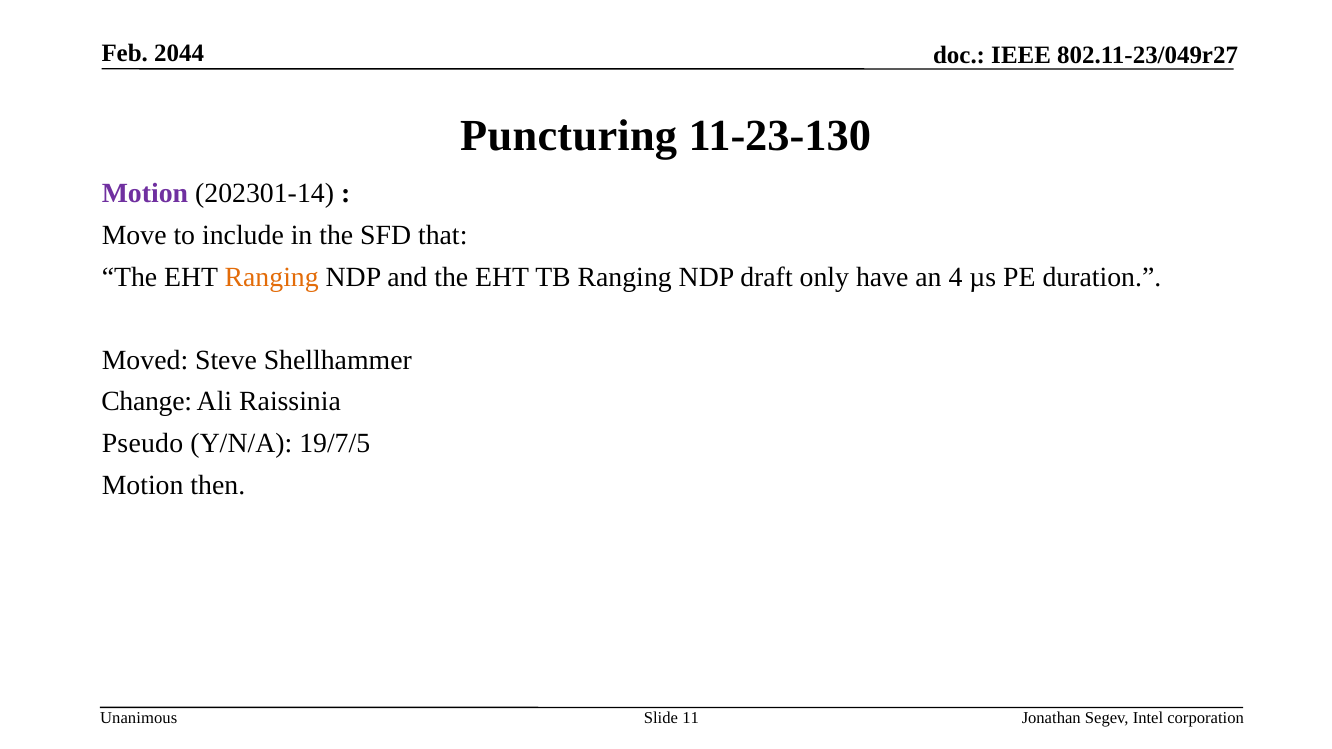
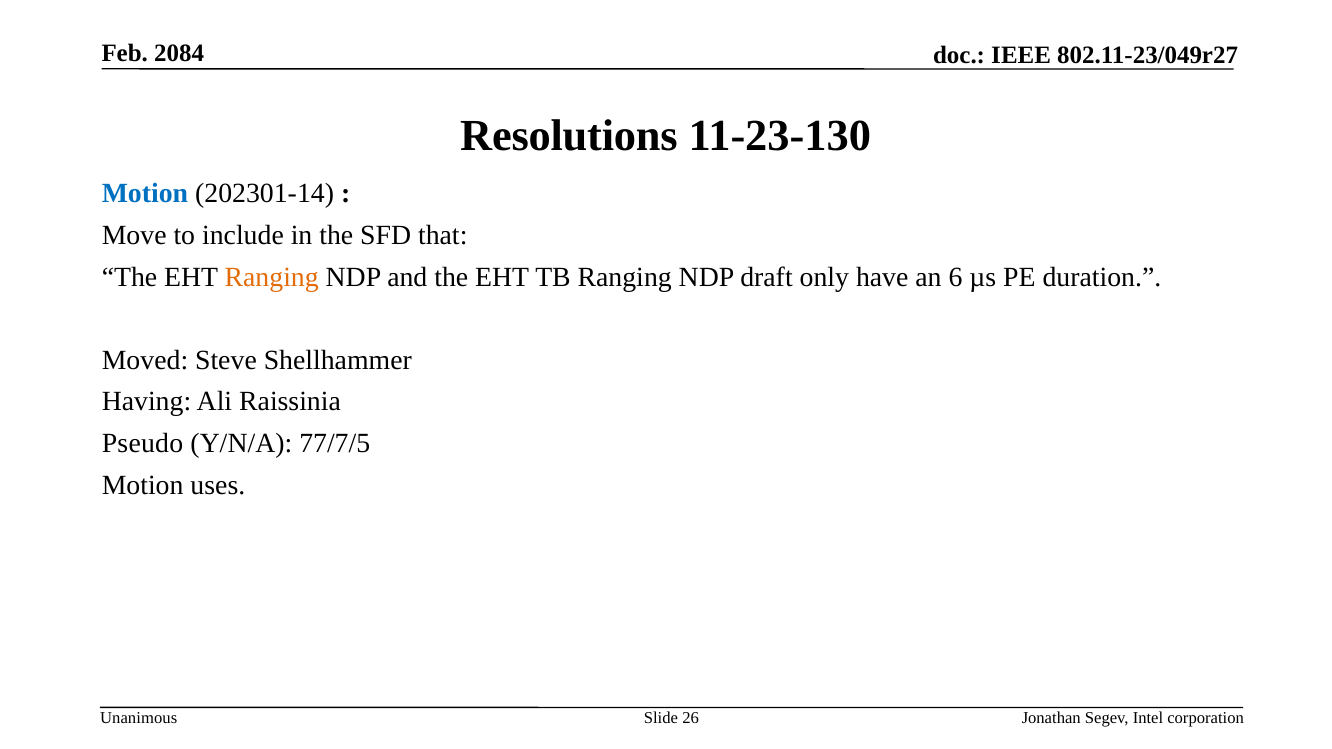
2044: 2044 -> 2084
Puncturing: Puncturing -> Resolutions
Motion at (145, 194) colour: purple -> blue
4: 4 -> 6
Change: Change -> Having
19/7/5: 19/7/5 -> 77/7/5
then: then -> uses
11: 11 -> 26
